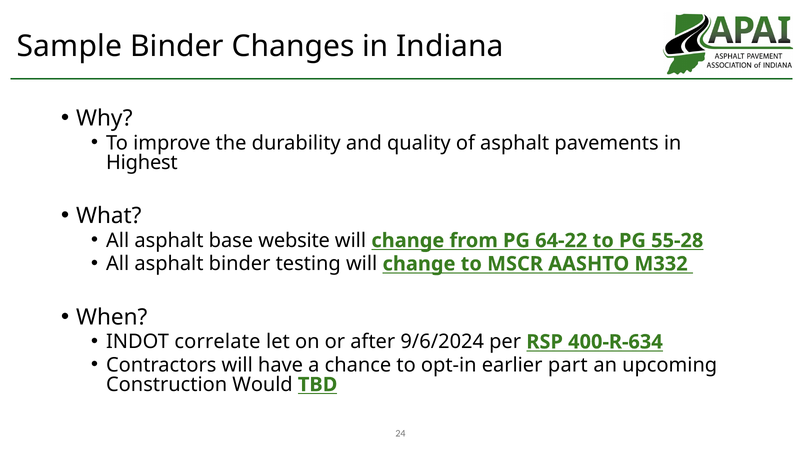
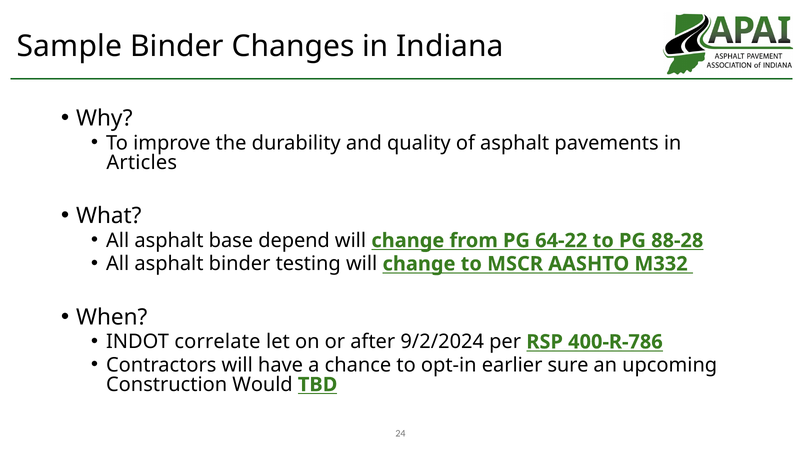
Highest: Highest -> Articles
website: website -> depend
55-28: 55-28 -> 88-28
9/6/2024: 9/6/2024 -> 9/2/2024
400-R-634: 400-R-634 -> 400-R-786
part: part -> sure
